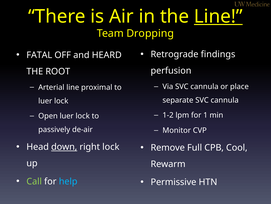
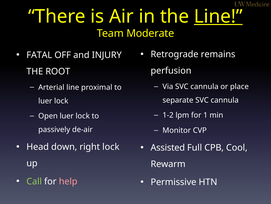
Dropping: Dropping -> Moderate
findings: findings -> remains
HEARD: HEARD -> INJURY
down underline: present -> none
Remove: Remove -> Assisted
help colour: light blue -> pink
